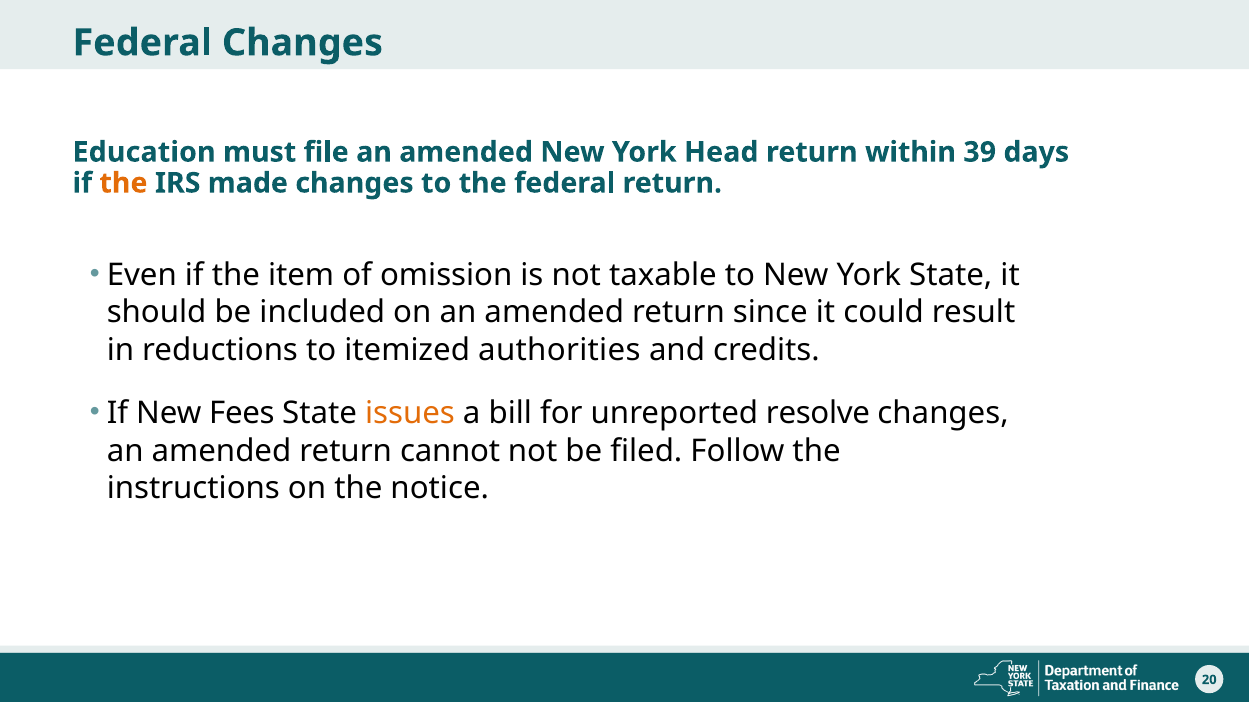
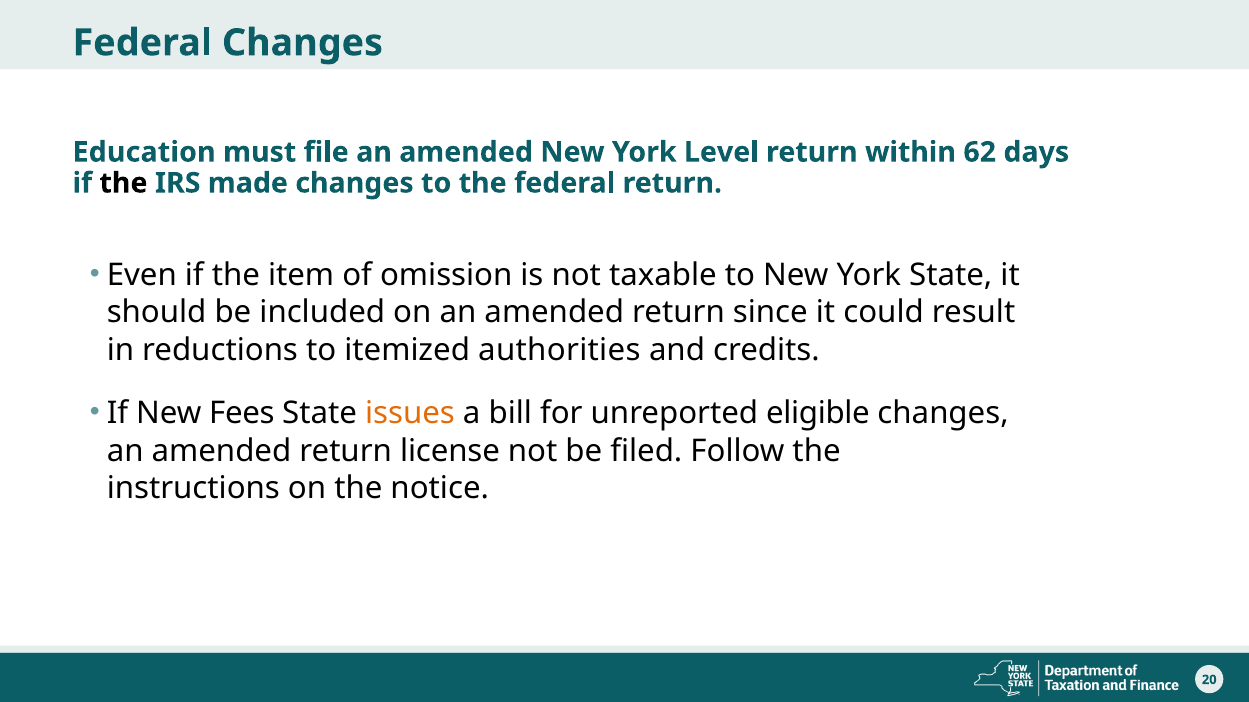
Head: Head -> Level
39: 39 -> 62
the at (124, 183) colour: orange -> black
resolve: resolve -> eligible
cannot: cannot -> license
